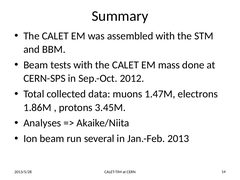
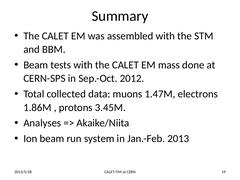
several: several -> system
